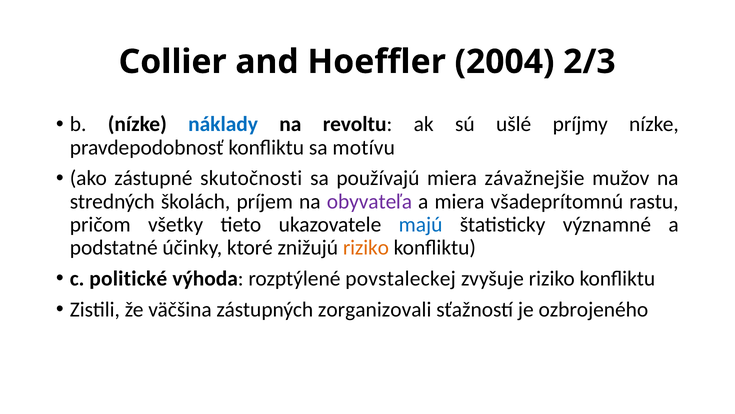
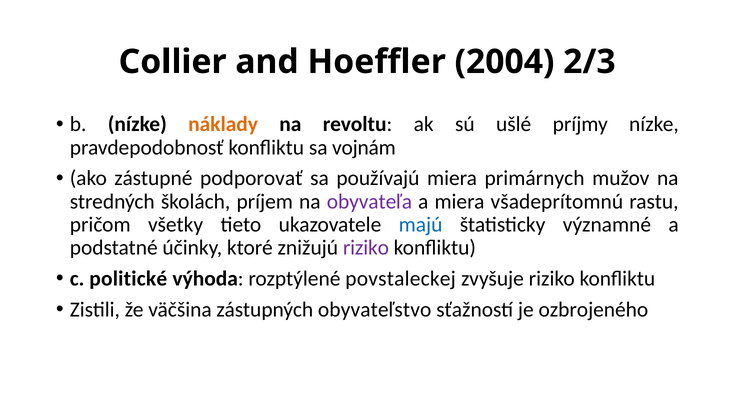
náklady colour: blue -> orange
motívu: motívu -> vojnám
skutočnosti: skutočnosti -> podporovať
závažnejšie: závažnejšie -> primárnych
riziko at (366, 247) colour: orange -> purple
zorganizovali: zorganizovali -> obyvateľstvo
